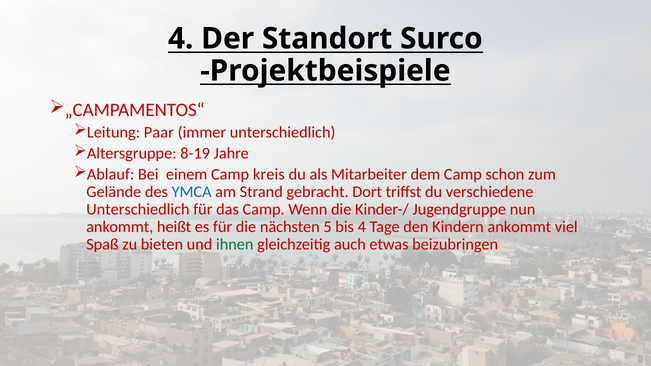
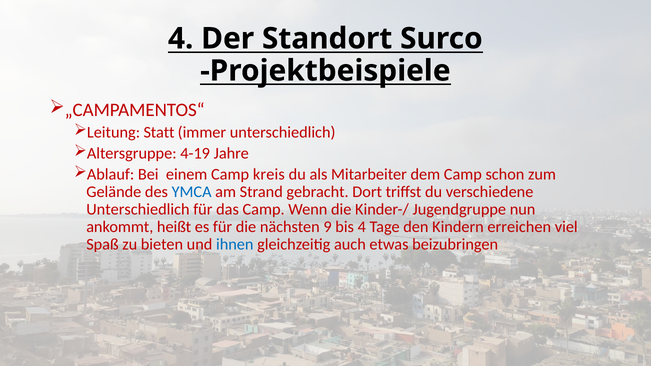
Paar: Paar -> Statt
8-19: 8-19 -> 4-19
5: 5 -> 9
Kindern ankommt: ankommt -> erreichen
ihnen colour: green -> blue
